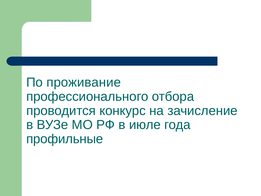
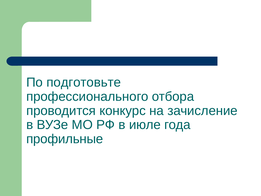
проживание: проживание -> подготовьте
